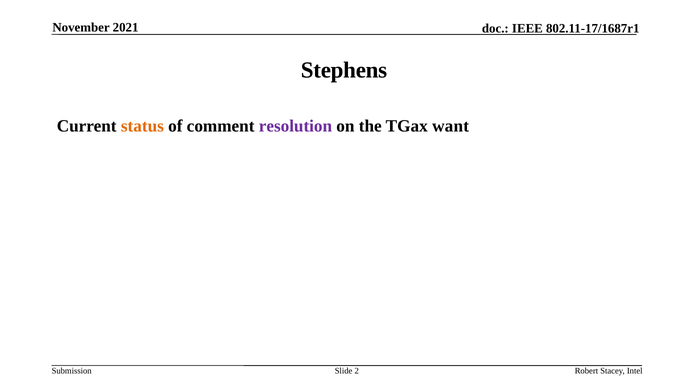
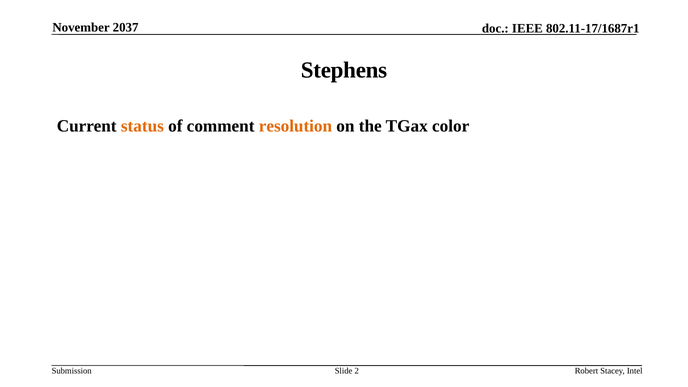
2021: 2021 -> 2037
resolution colour: purple -> orange
want: want -> color
